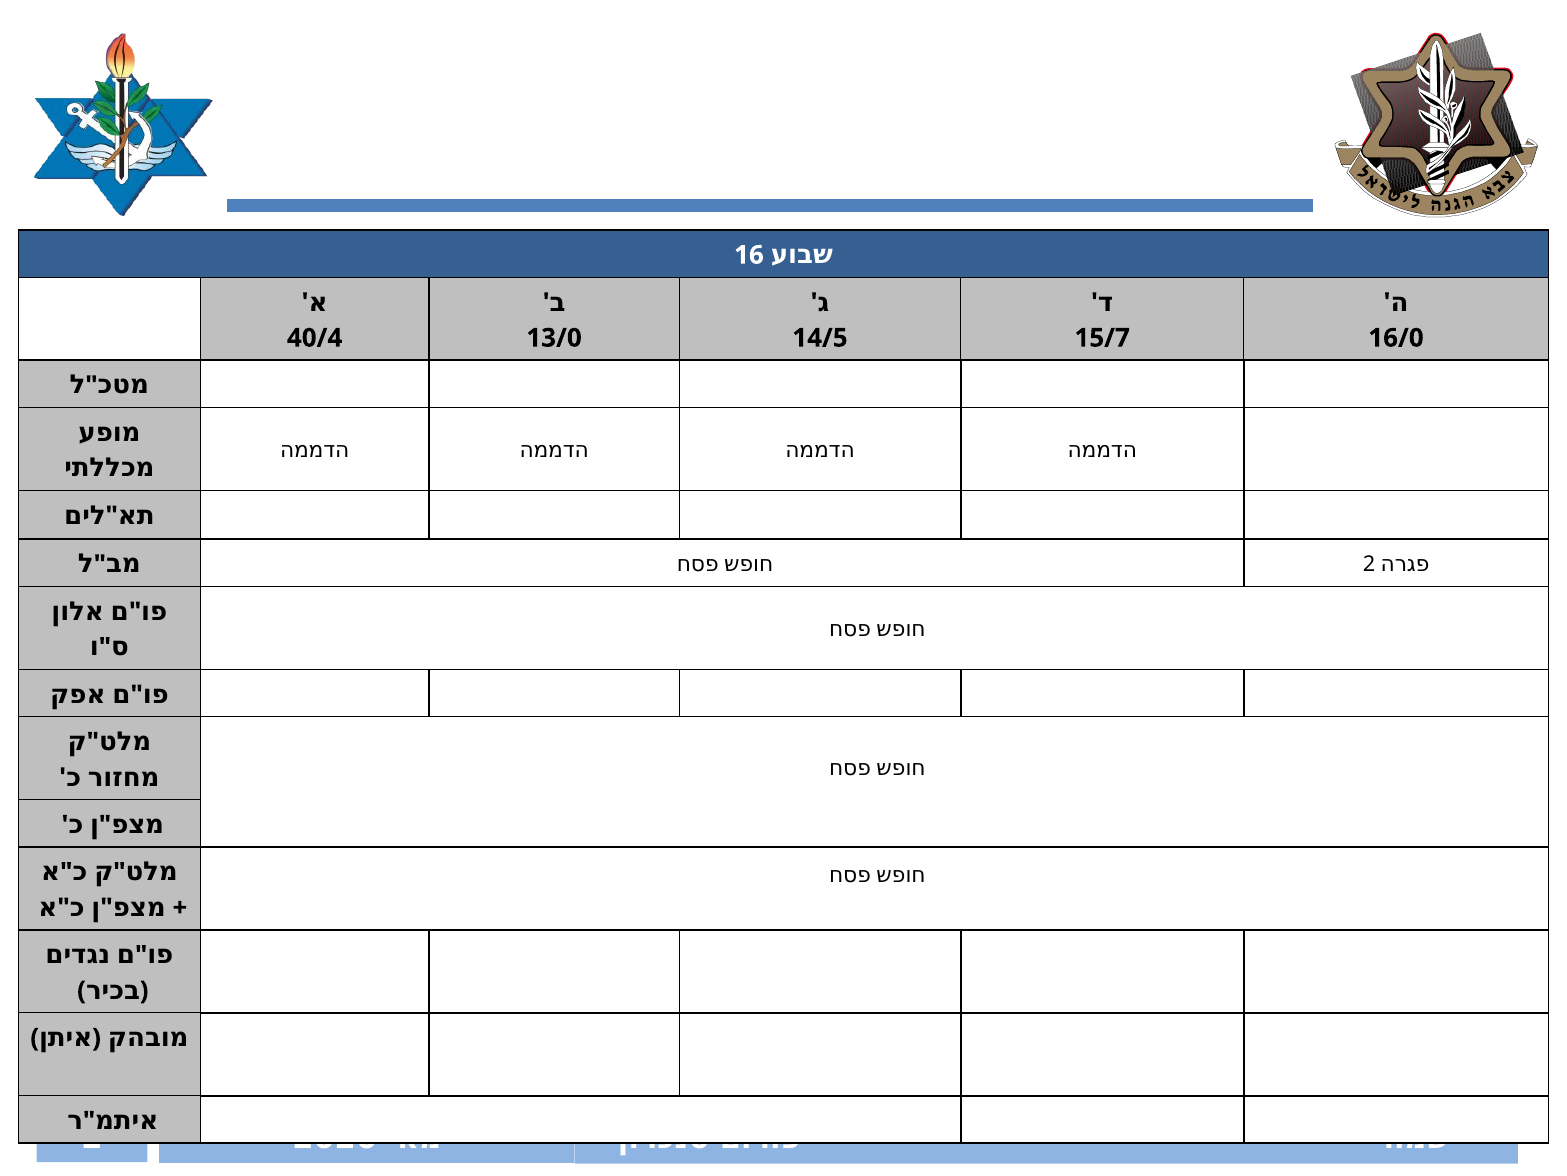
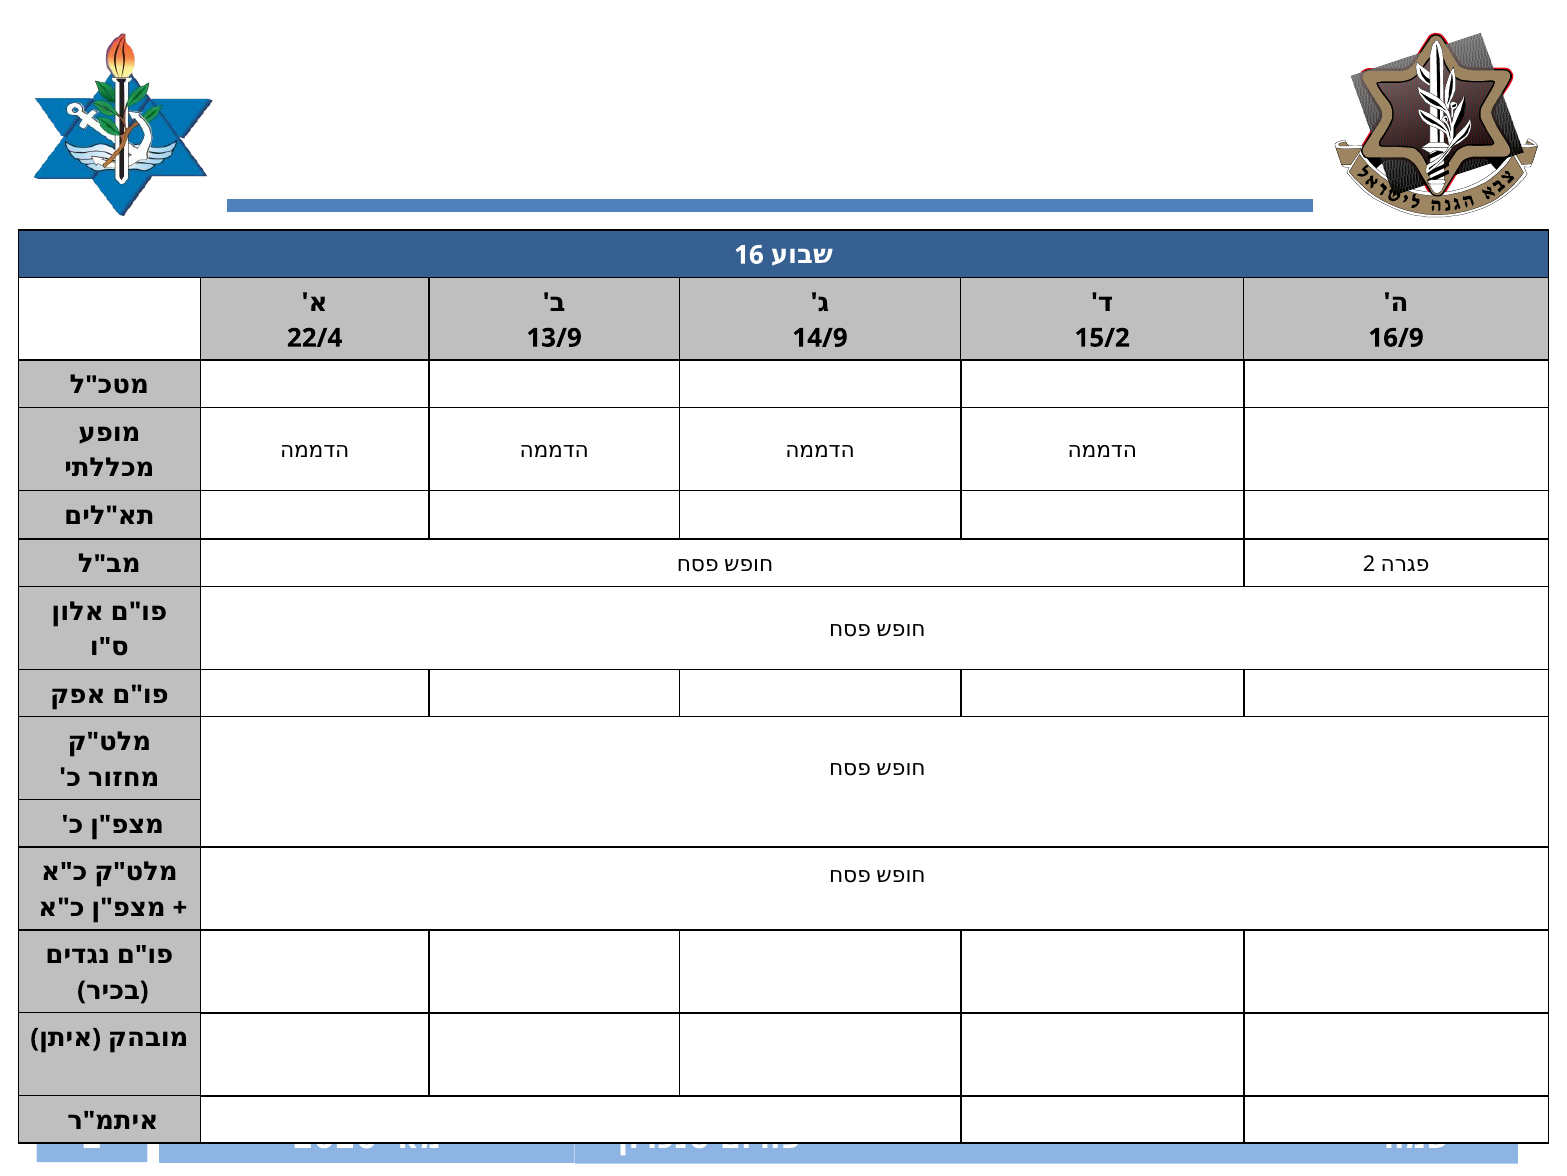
40/4: 40/4 -> 22/4
13/0: 13/0 -> 13/9
14/5: 14/5 -> 14/9
15/7: 15/7 -> 15/2
16/0: 16/0 -> 16/9
